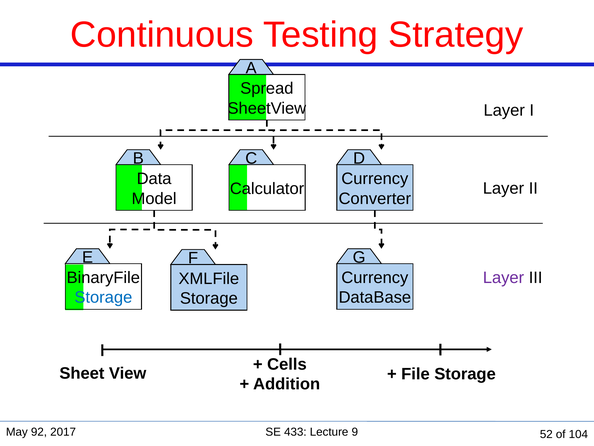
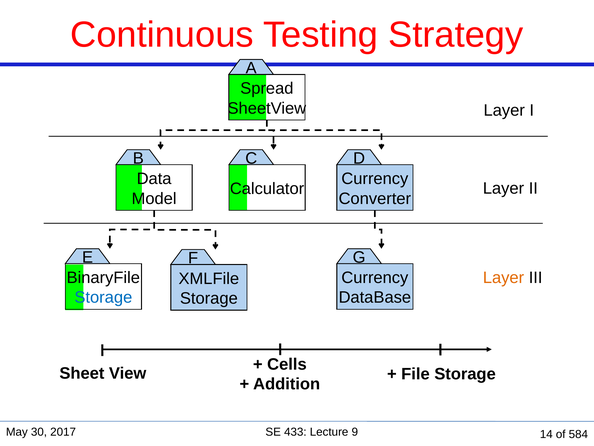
Layer at (504, 277) colour: purple -> orange
92: 92 -> 30
52: 52 -> 14
104: 104 -> 584
